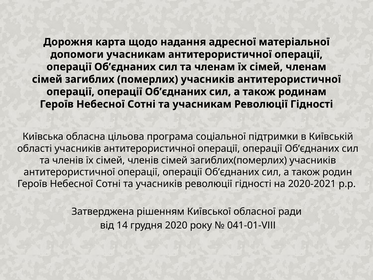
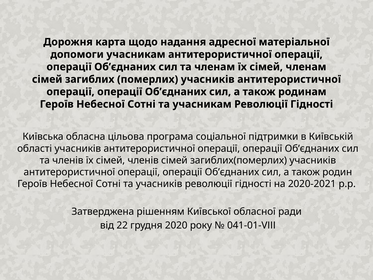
14: 14 -> 22
